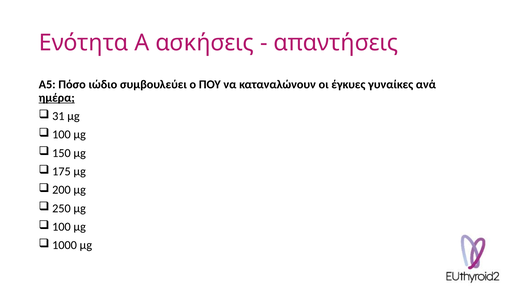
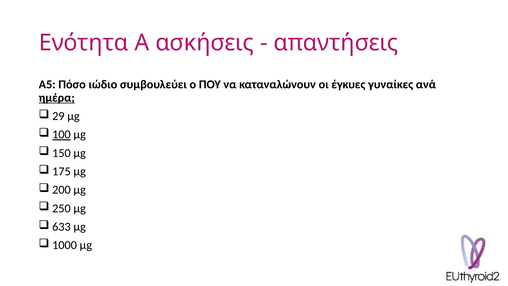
31: 31 -> 29
100 at (61, 134) underline: none -> present
100 at (61, 227): 100 -> 633
